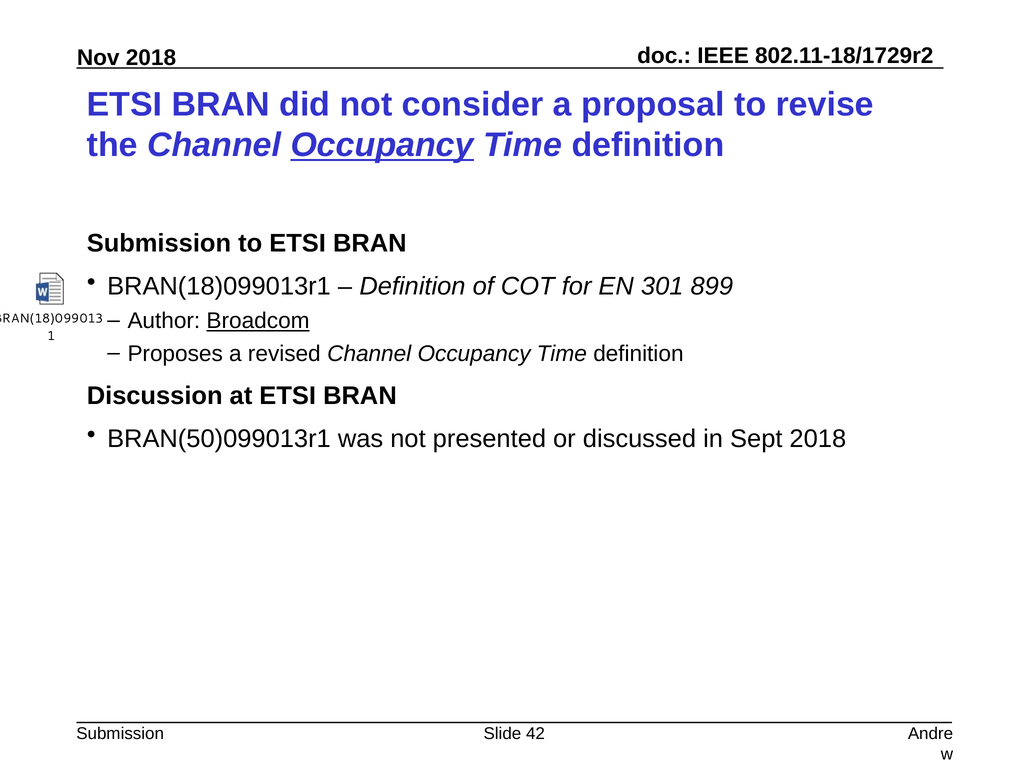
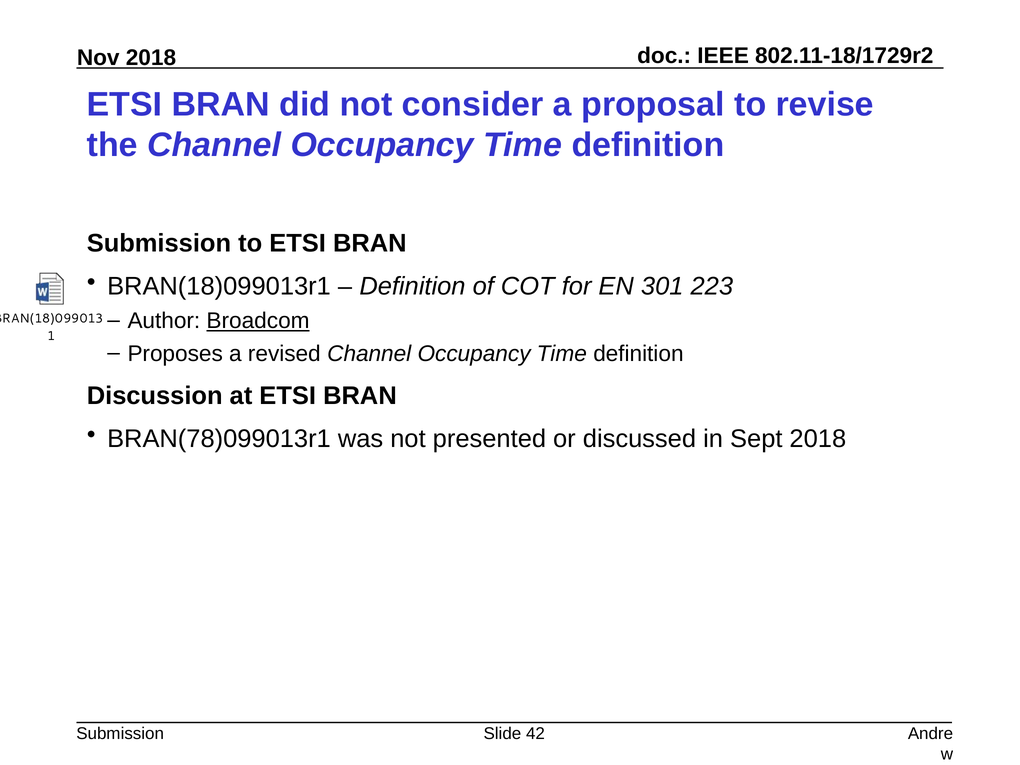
Occupancy at (382, 145) underline: present -> none
899: 899 -> 223
BRAN(50)099013r1: BRAN(50)099013r1 -> BRAN(78)099013r1
